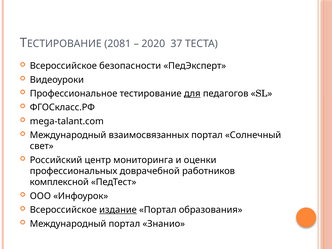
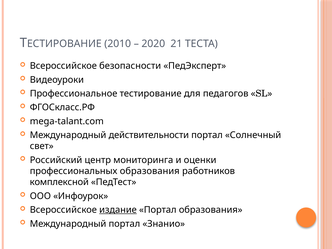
2081: 2081 -> 2010
37: 37 -> 21
для underline: present -> none
взаимосвязанных: взаимосвязанных -> действительности
профессиональных доврачебной: доврачебной -> образования
